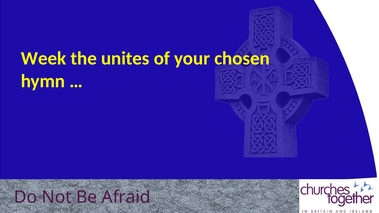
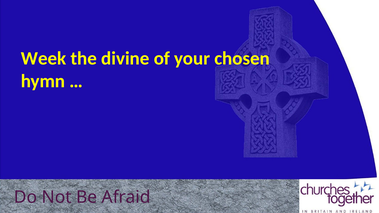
unites: unites -> divine
